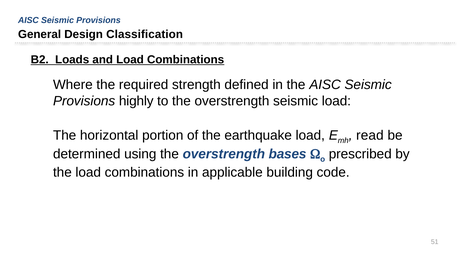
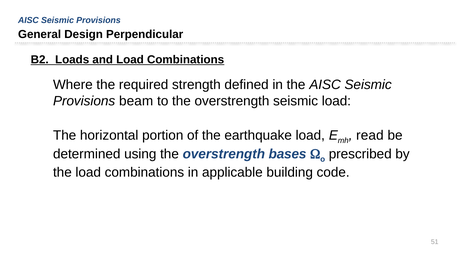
Classification: Classification -> Perpendicular
highly: highly -> beam
